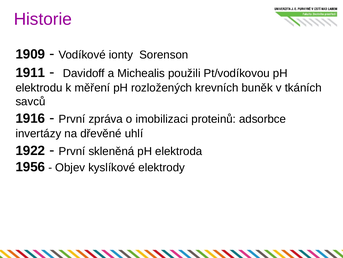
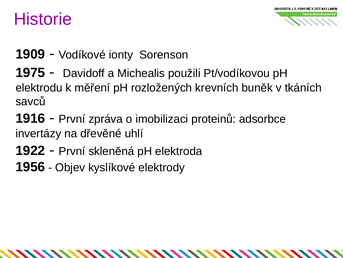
1911: 1911 -> 1975
